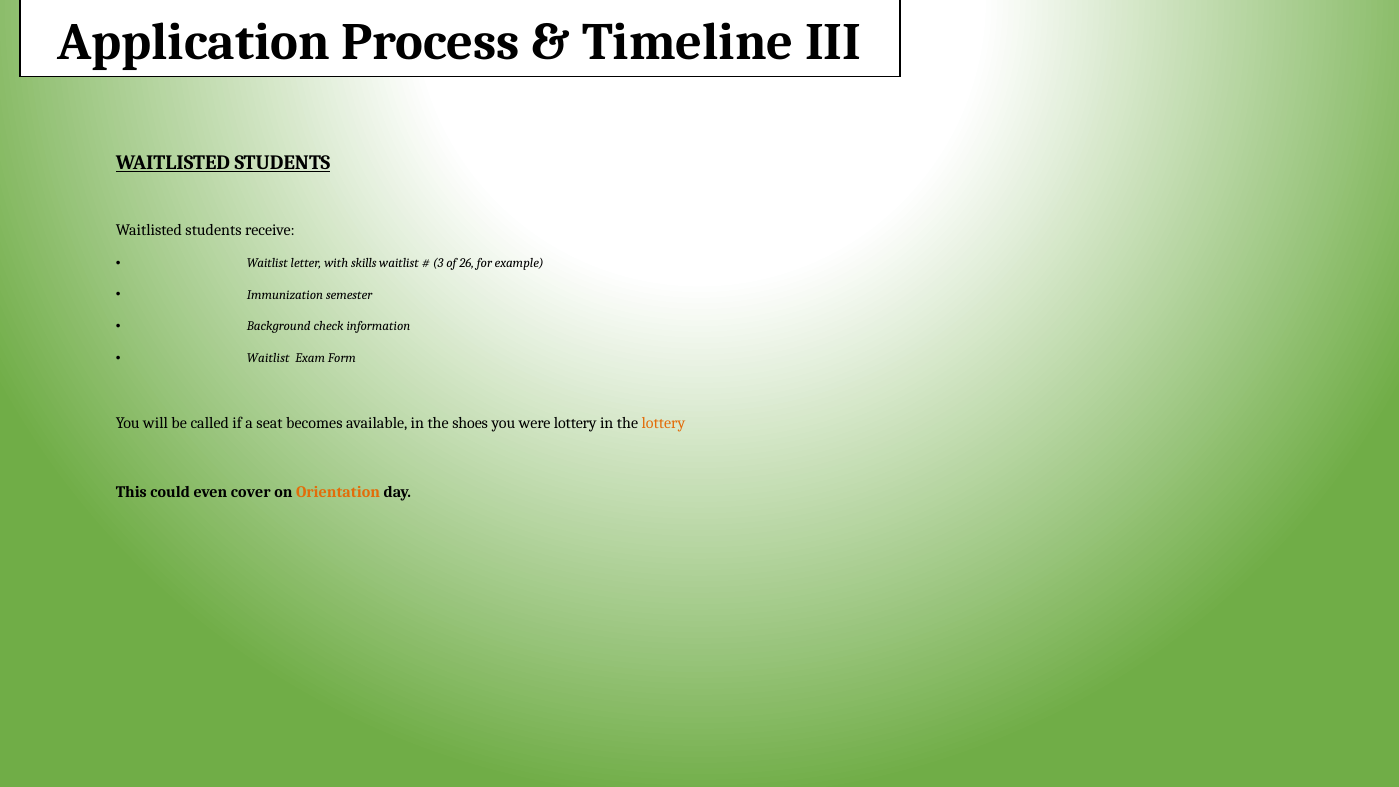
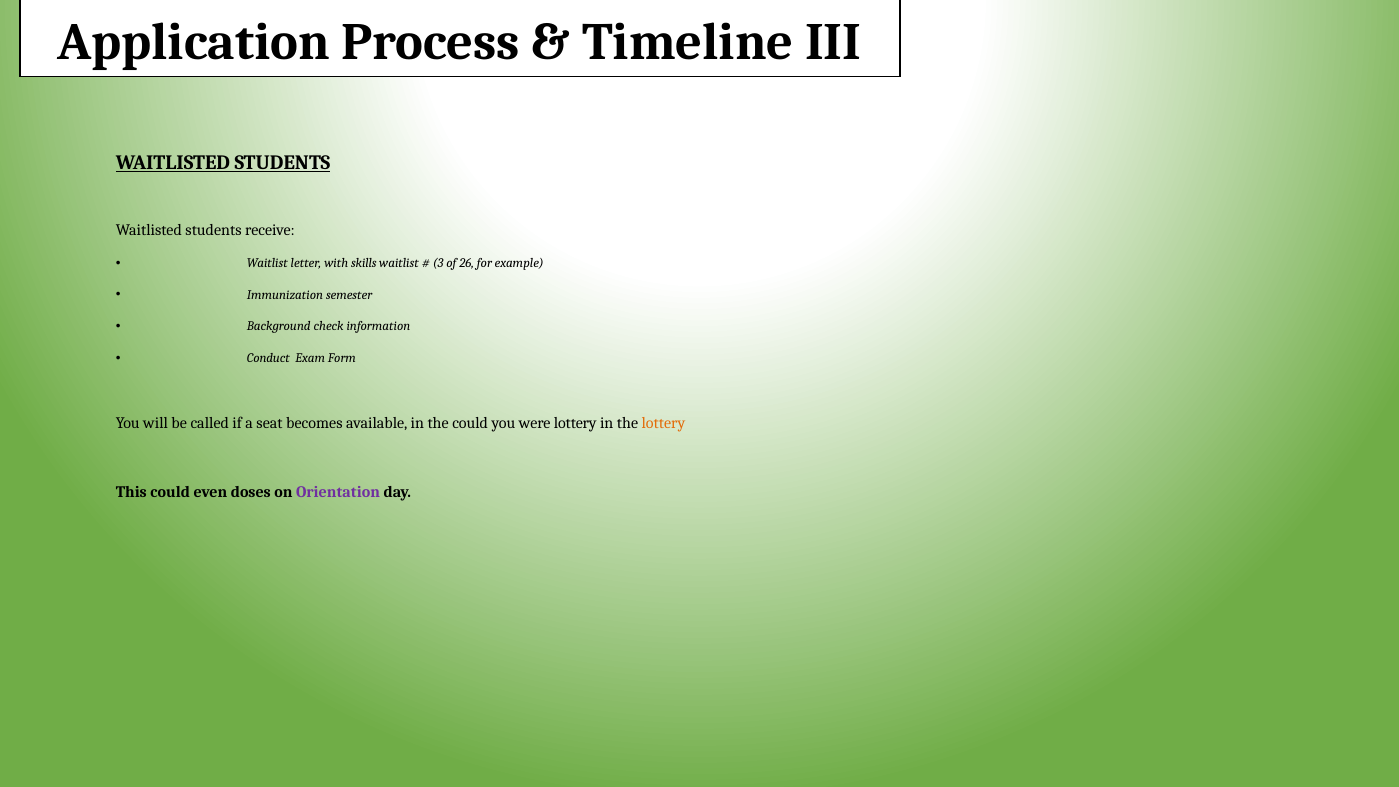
Waitlist at (268, 358): Waitlist -> Conduct
the shoes: shoes -> could
cover: cover -> doses
Orientation colour: orange -> purple
